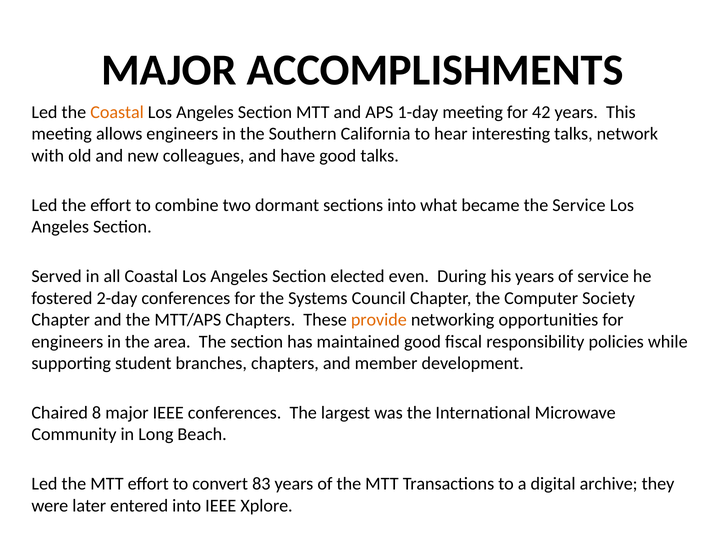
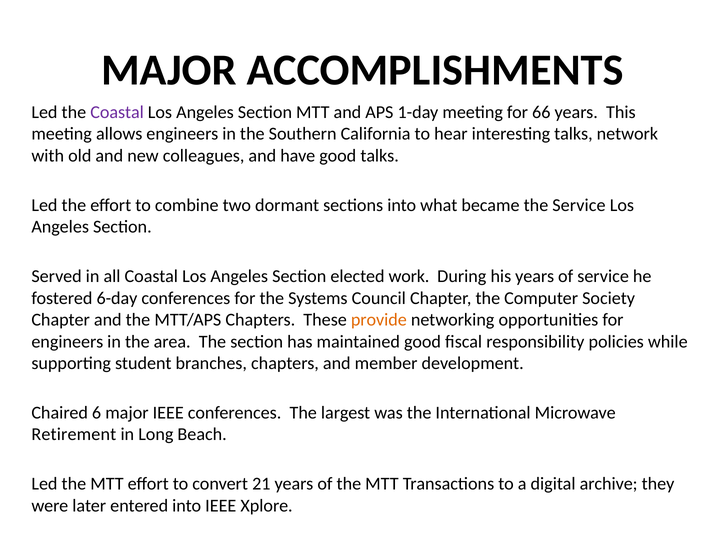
Coastal at (117, 112) colour: orange -> purple
42: 42 -> 66
even: even -> work
2-day: 2-day -> 6-day
8: 8 -> 6
Community: Community -> Retirement
83: 83 -> 21
